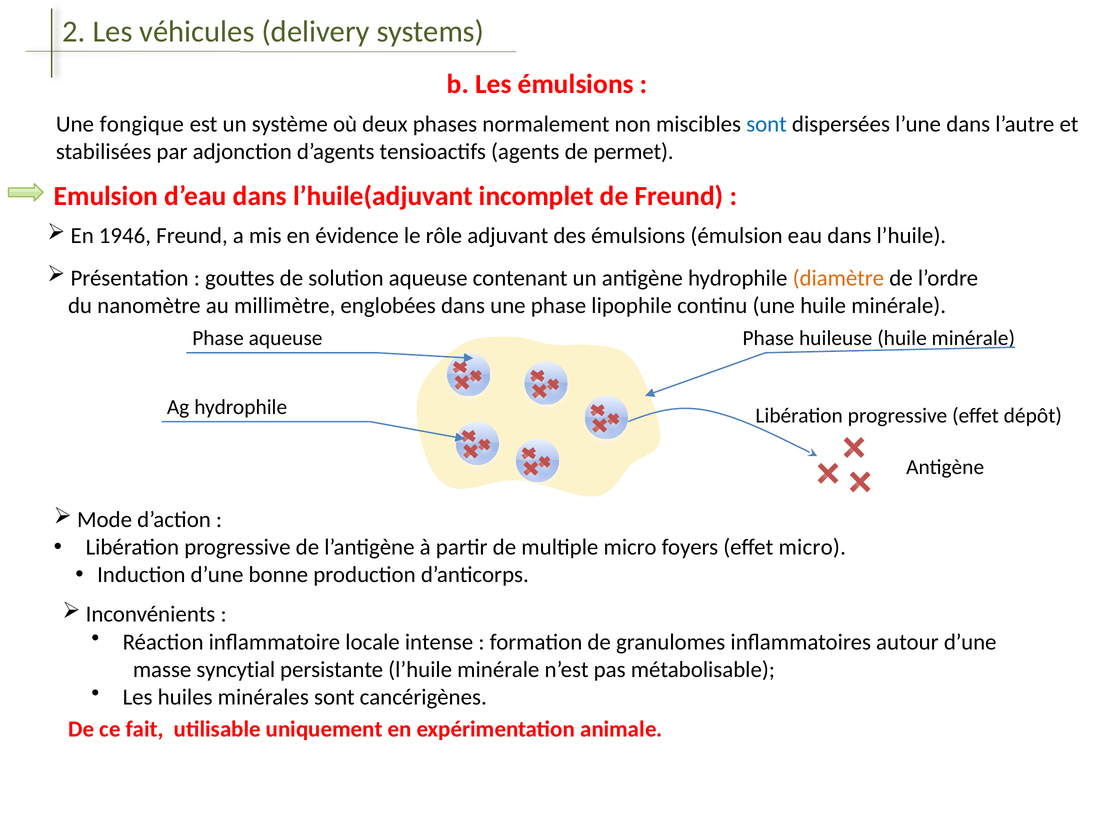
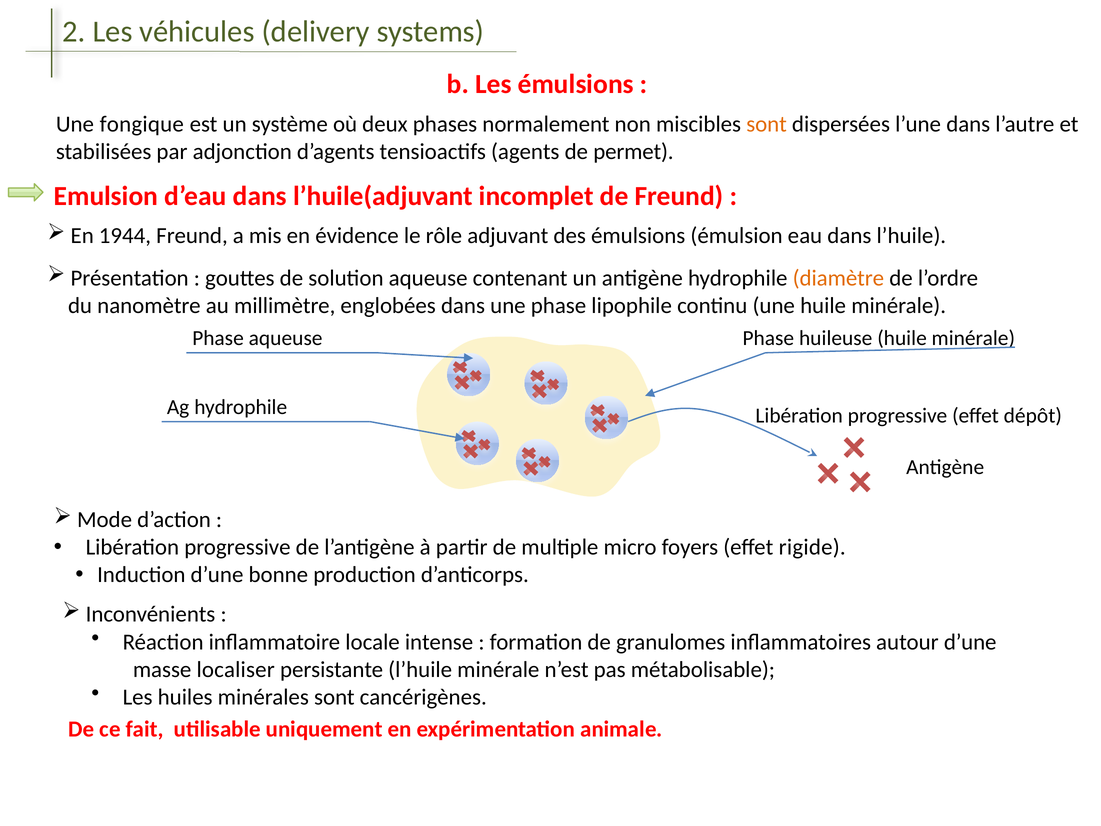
sont at (767, 124) colour: blue -> orange
1946: 1946 -> 1944
effet micro: micro -> rigide
syncytial: syncytial -> localiser
